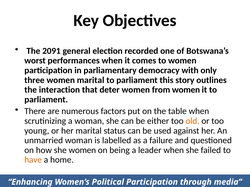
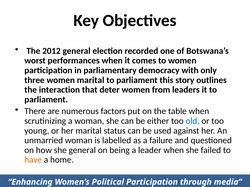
2091: 2091 -> 2012
from women: women -> leaders
old colour: orange -> blue
she women: women -> general
